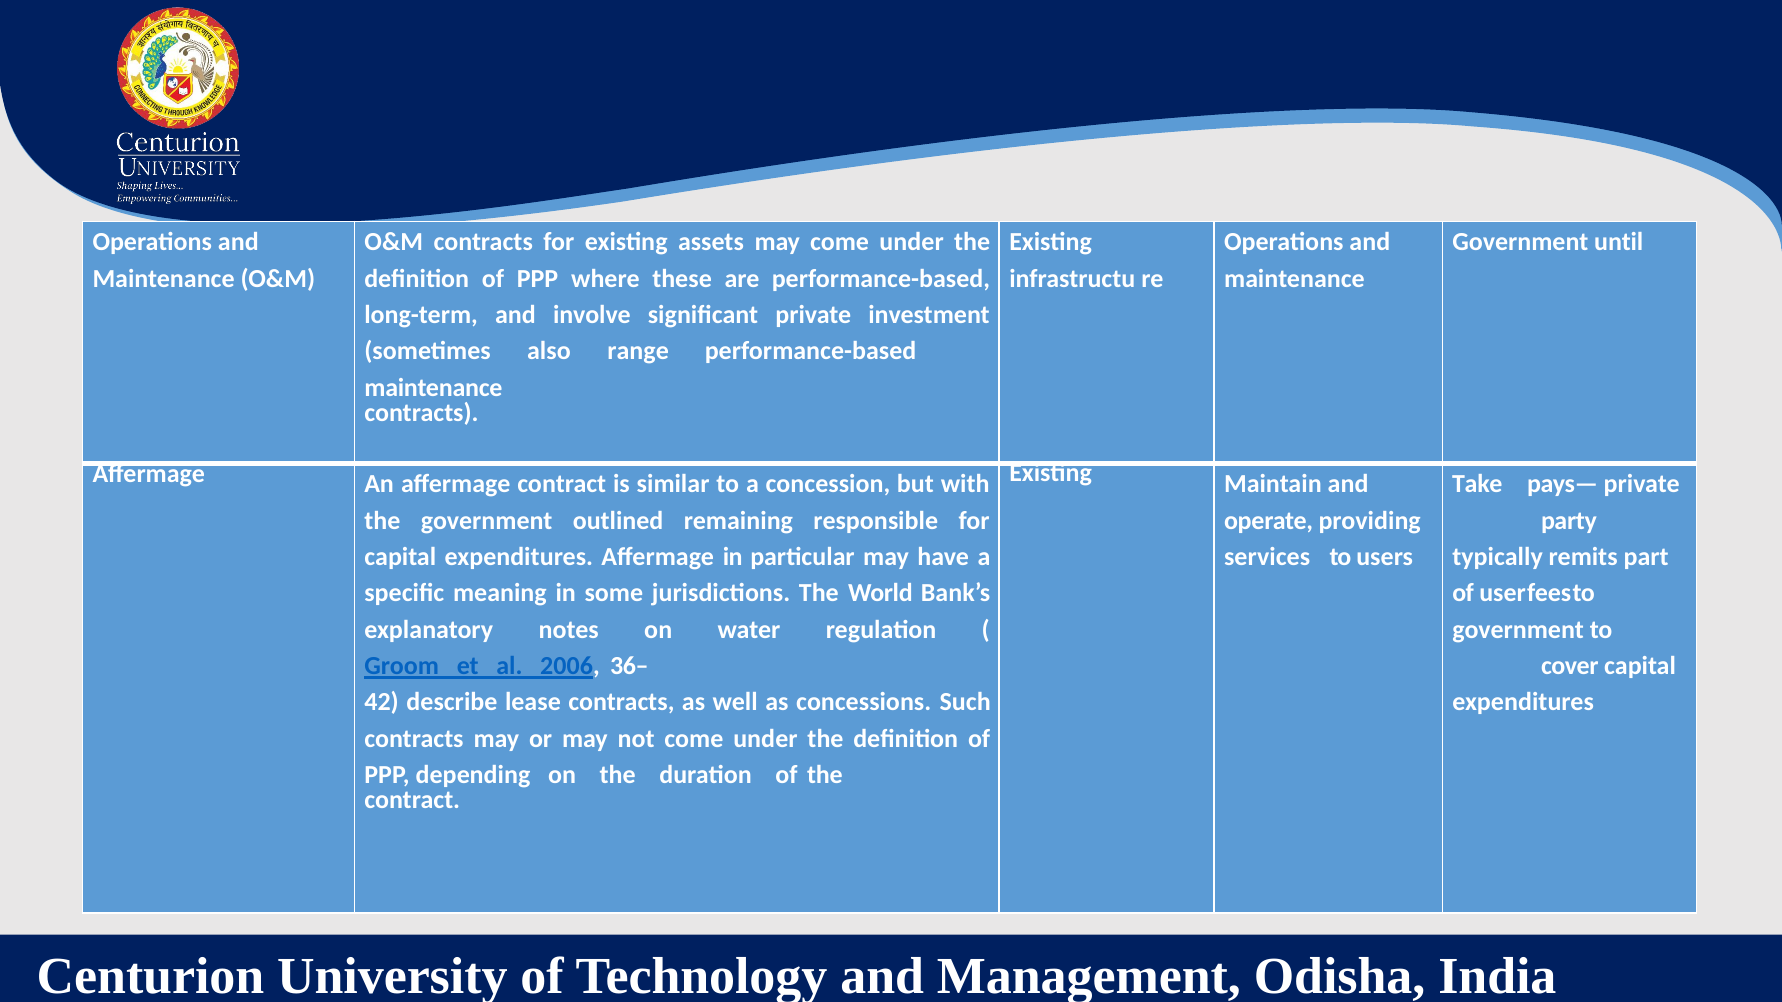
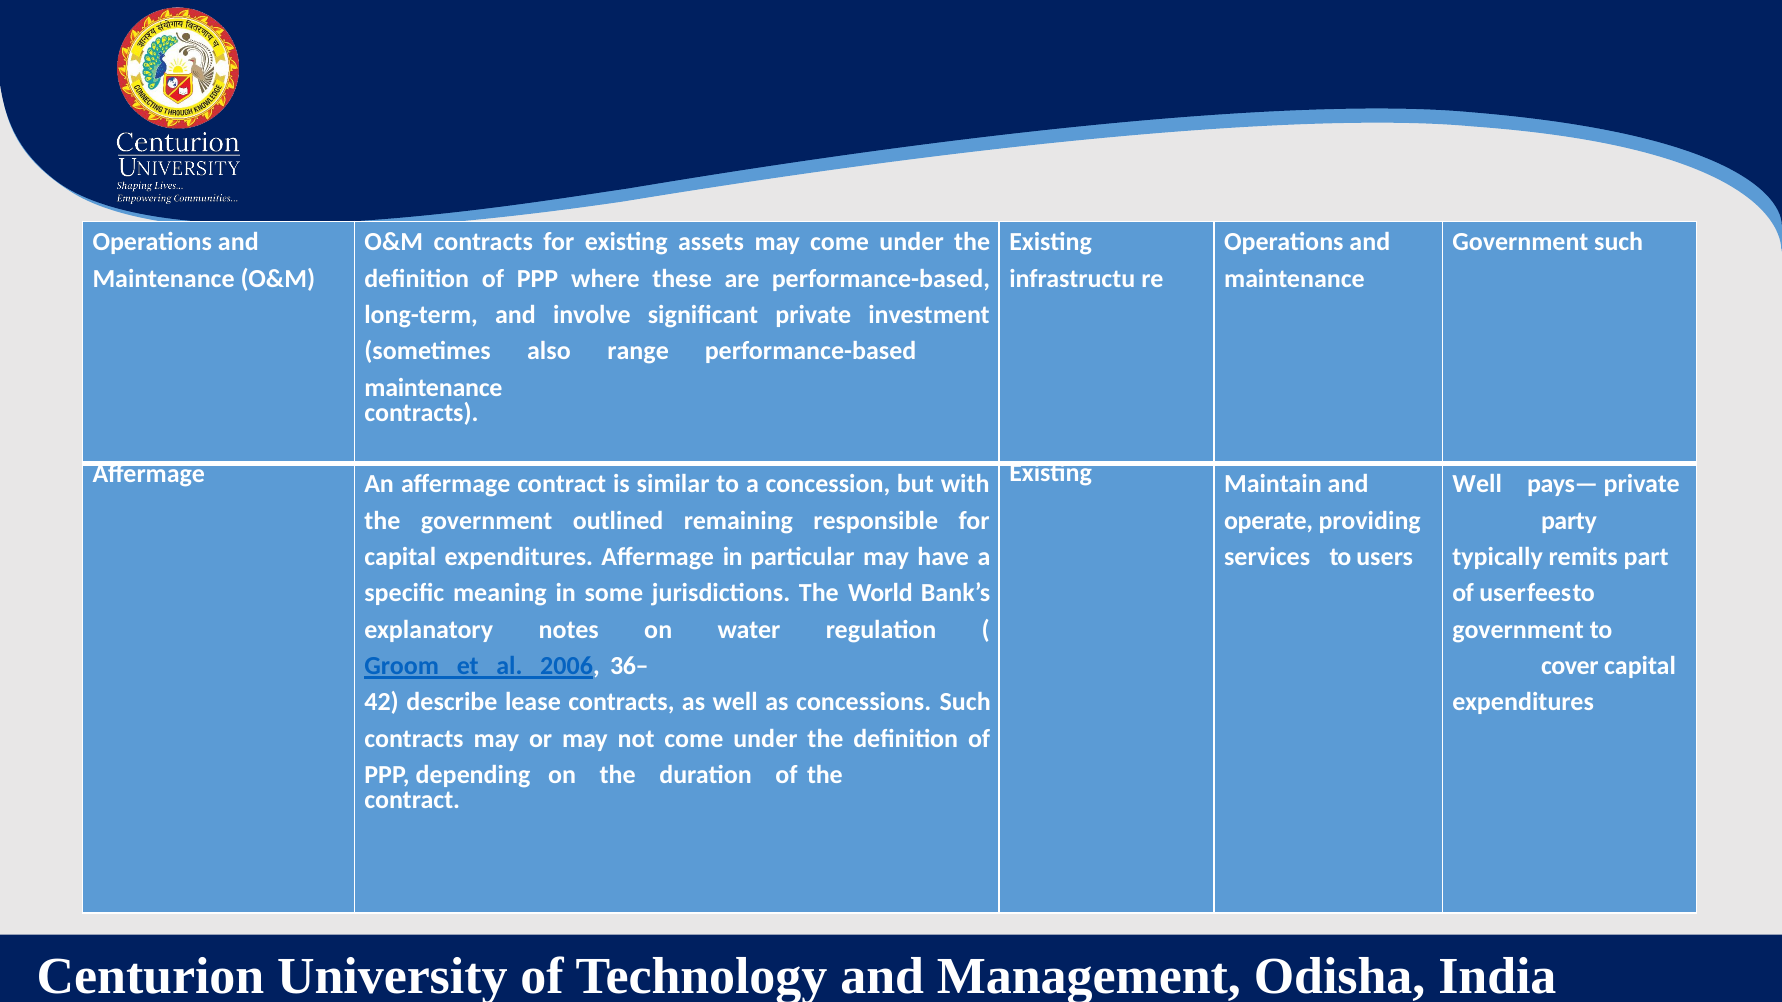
Government until: until -> such
Take at (1477, 485): Take -> Well
